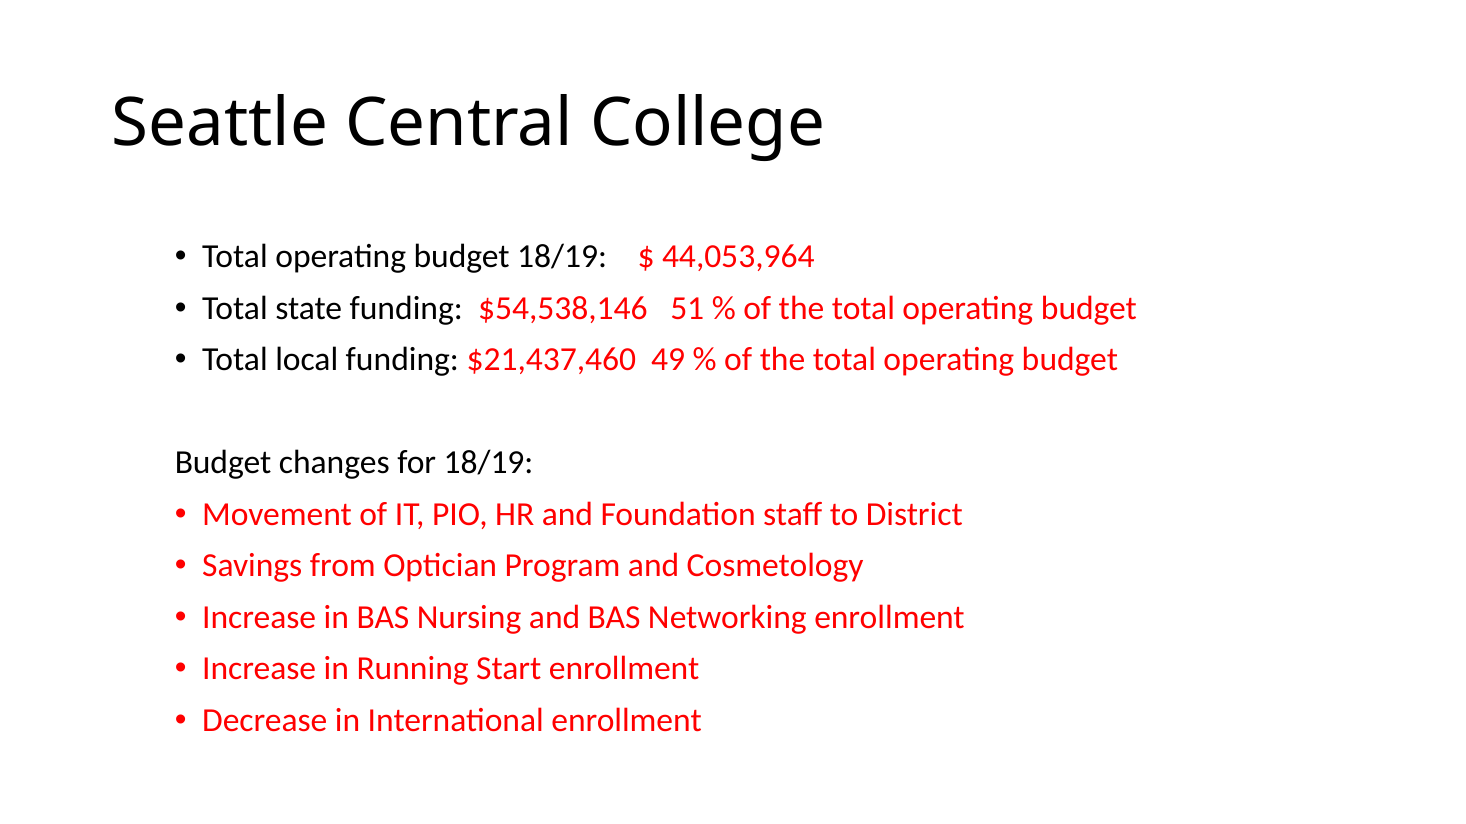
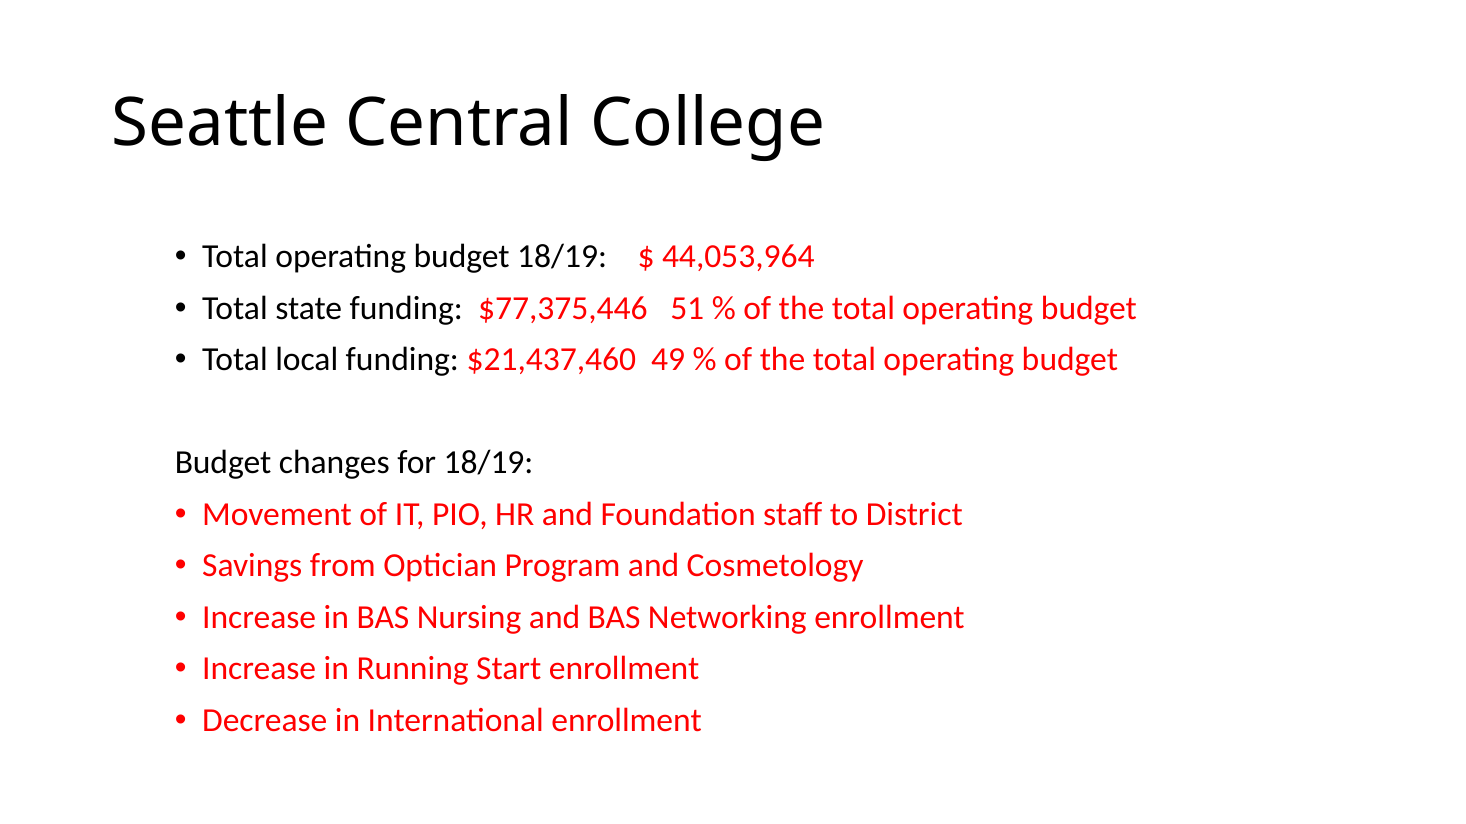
$54,538,146: $54,538,146 -> $77,375,446
